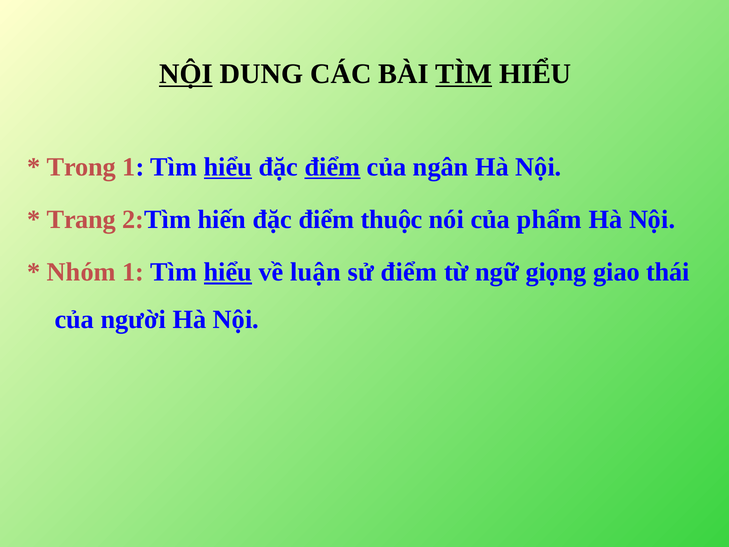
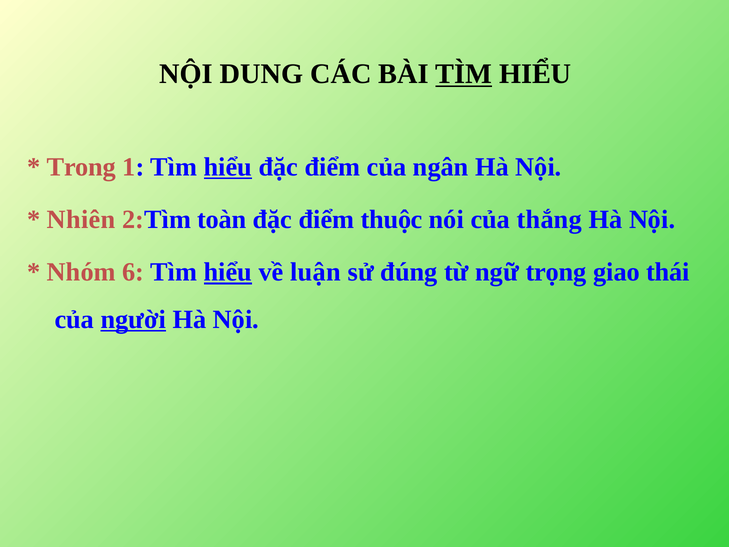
NỘI at (186, 74) underline: present -> none
điểm at (332, 167) underline: present -> none
Trang: Trang -> Nhiên
hiến: hiến -> toàn
phẩm: phẩm -> thắng
Nhóm 1: 1 -> 6
sử điểm: điểm -> đúng
giọng: giọng -> trọng
người underline: none -> present
